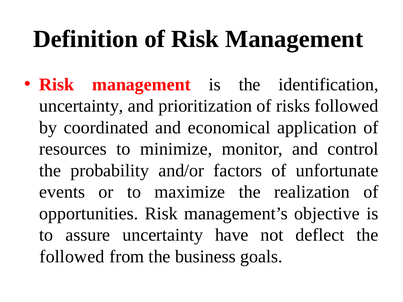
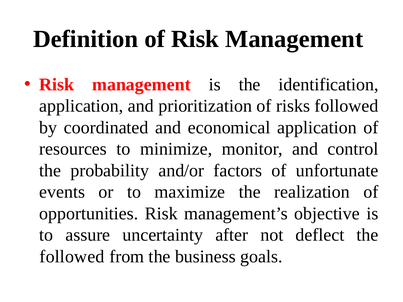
uncertainty at (81, 106): uncertainty -> application
have: have -> after
